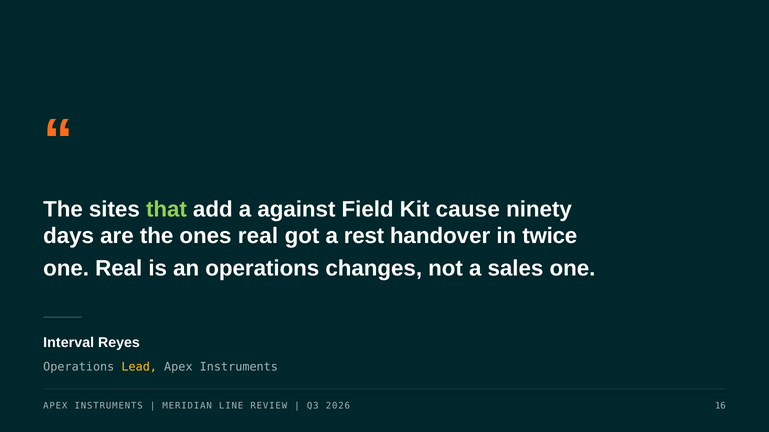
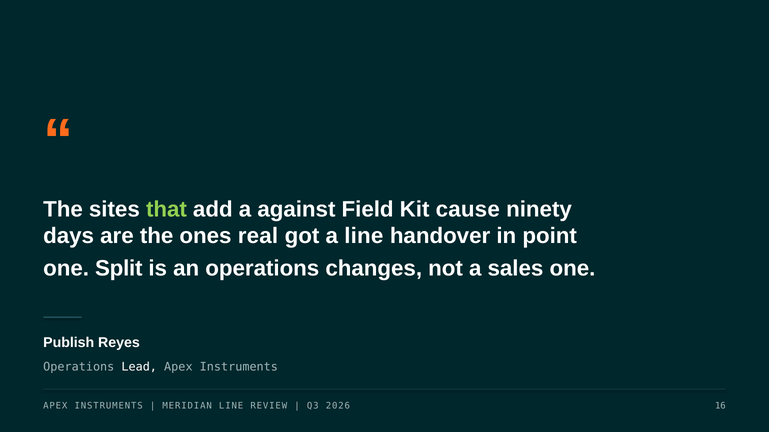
a rest: rest -> line
twice: twice -> point
one Real: Real -> Split
Interval: Interval -> Publish
Lead colour: yellow -> white
